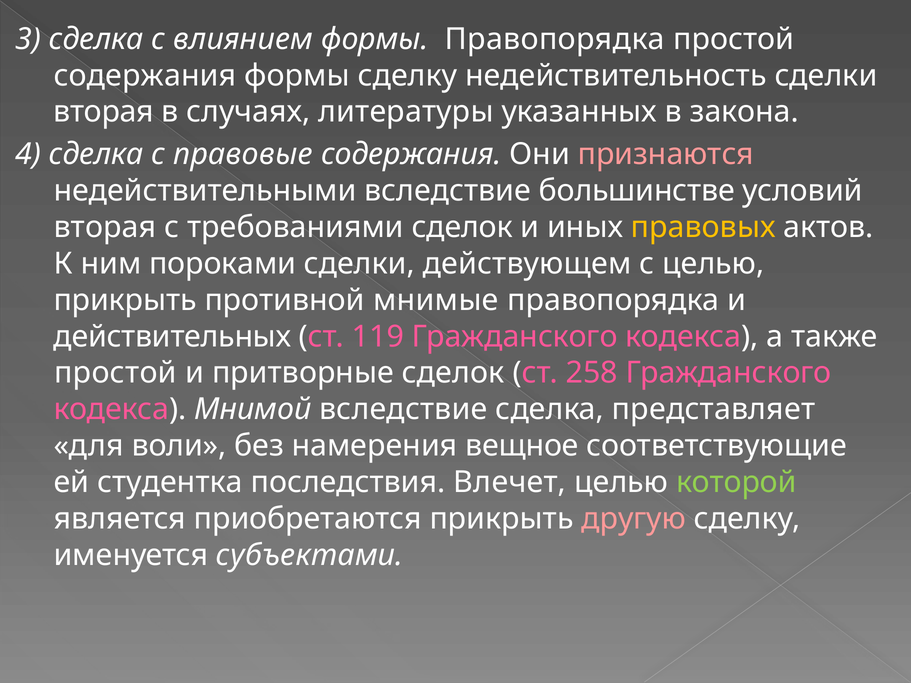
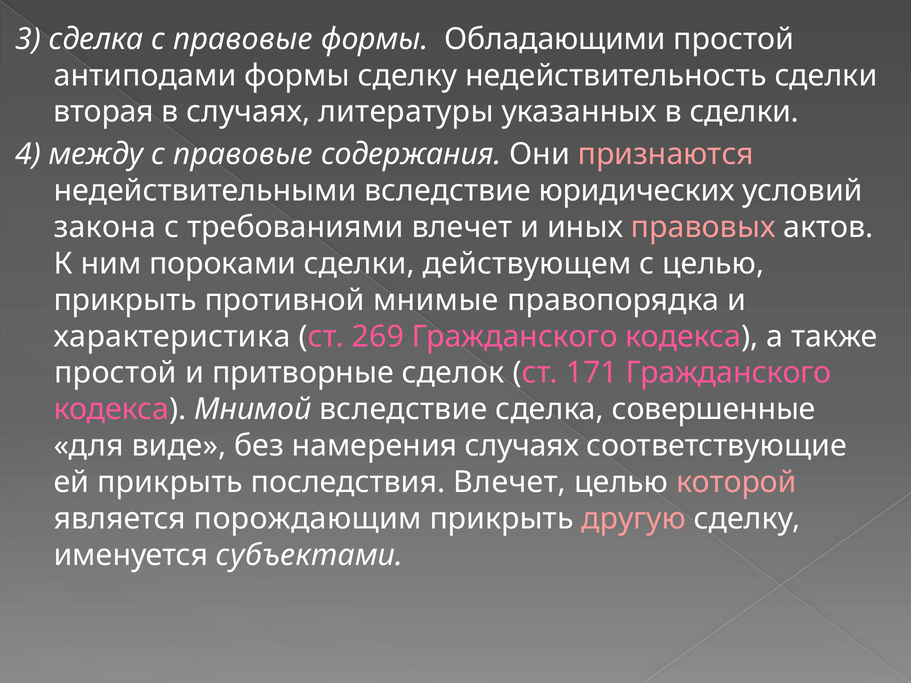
влиянием at (243, 39): влиянием -> правовые
формы Правопорядка: Правопорядка -> Обладающими
содержания at (145, 76): содержания -> антиподами
в закона: закона -> сделки
4 сделка: сделка -> между
большинстве: большинстве -> юридических
вторая at (105, 227): вторая -> закона
требованиями сделок: сделок -> влечет
правовых colour: yellow -> pink
действительных: действительных -> характеристика
119: 119 -> 269
258: 258 -> 171
представляет: представляет -> совершенные
воли: воли -> виде
намерения вещное: вещное -> случаях
ей студентка: студентка -> прикрыть
которой colour: light green -> pink
приобретаются: приобретаются -> порождающим
